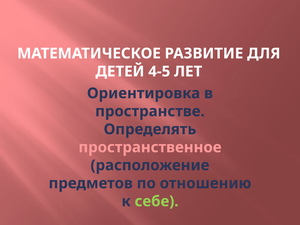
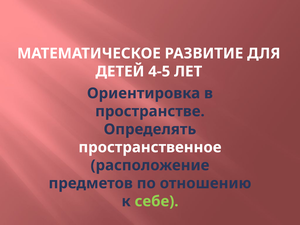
пространственное colour: pink -> white
